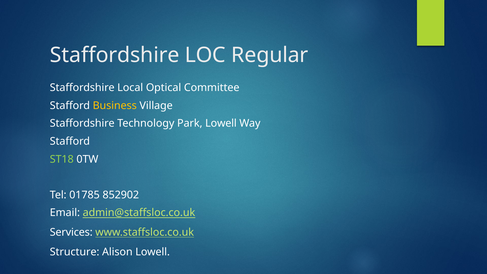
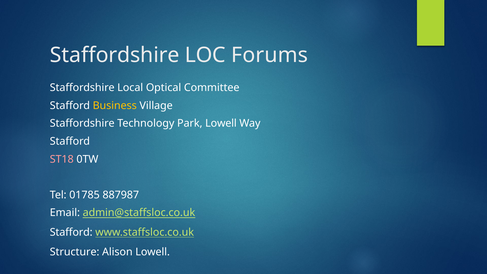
Regular: Regular -> Forums
ST18 colour: light green -> pink
852902: 852902 -> 887987
Services at (71, 232): Services -> Stafford
